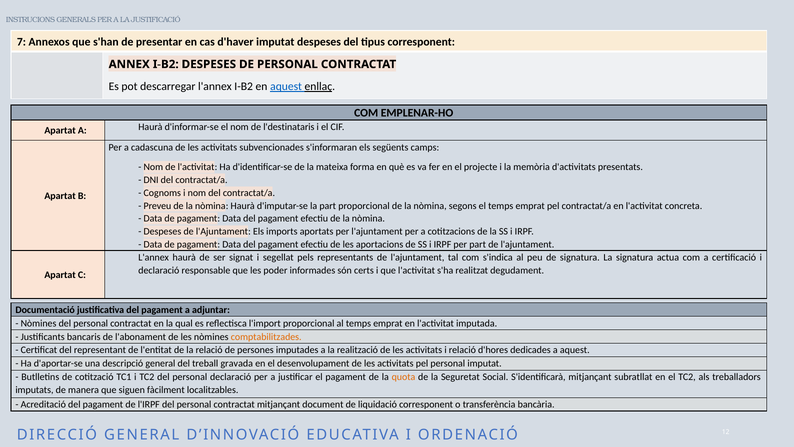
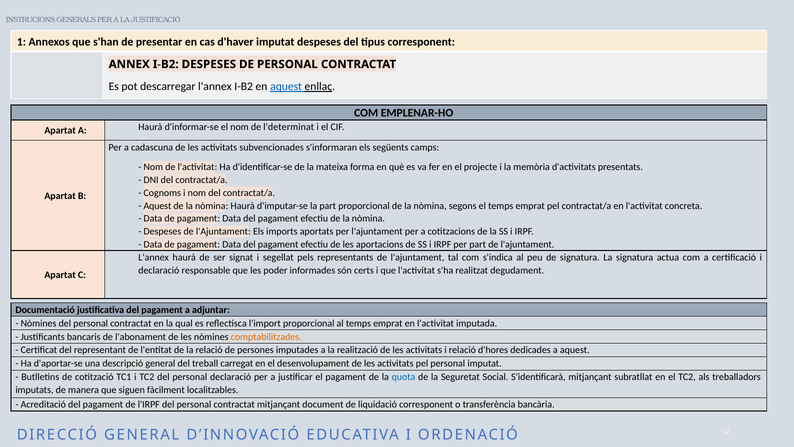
7: 7 -> 1
l'destinataris: l'destinataris -> l'determinat
Preveu at (157, 206): Preveu -> Aquest
gravada: gravada -> carregat
quota colour: orange -> blue
